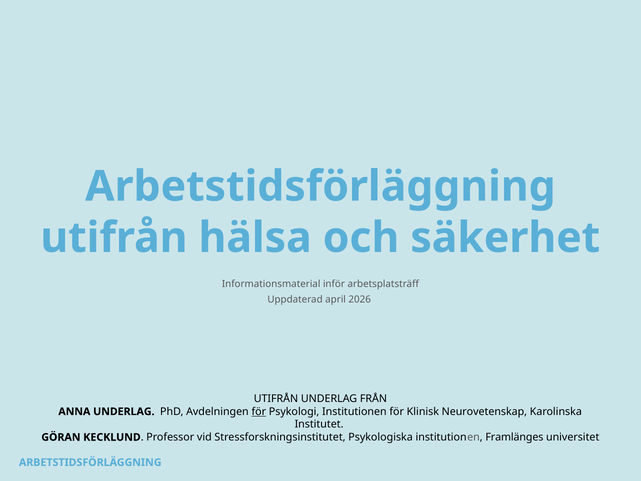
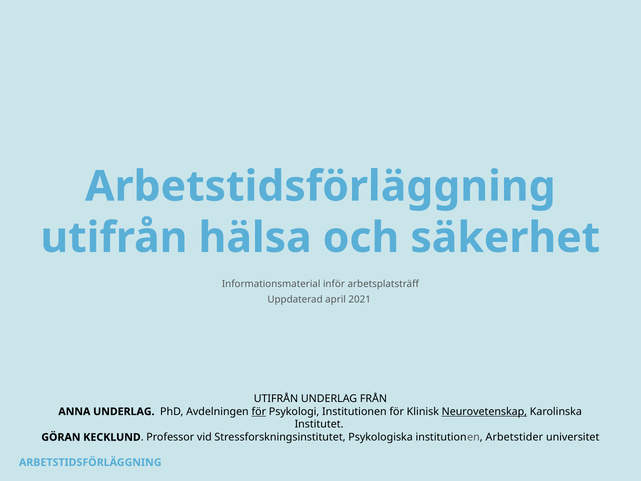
2026: 2026 -> 2021
Neurovetenskap underline: none -> present
Framlänges: Framlänges -> Arbetstider
